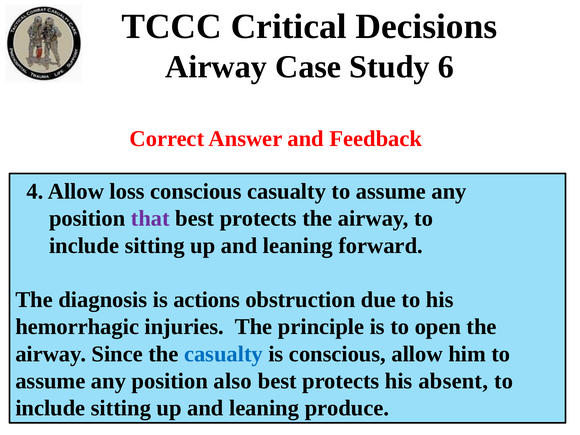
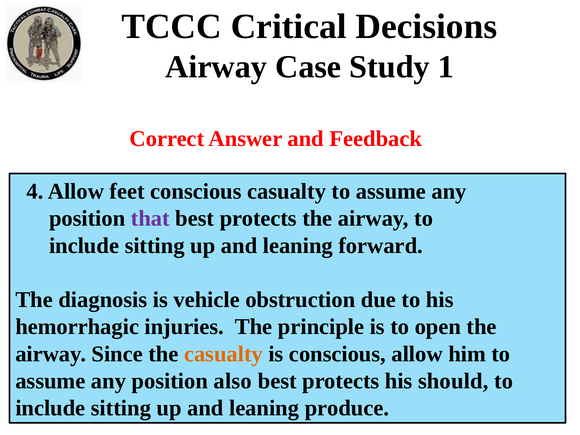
6: 6 -> 1
loss: loss -> feet
actions: actions -> vehicle
casualty at (223, 354) colour: blue -> orange
absent: absent -> should
